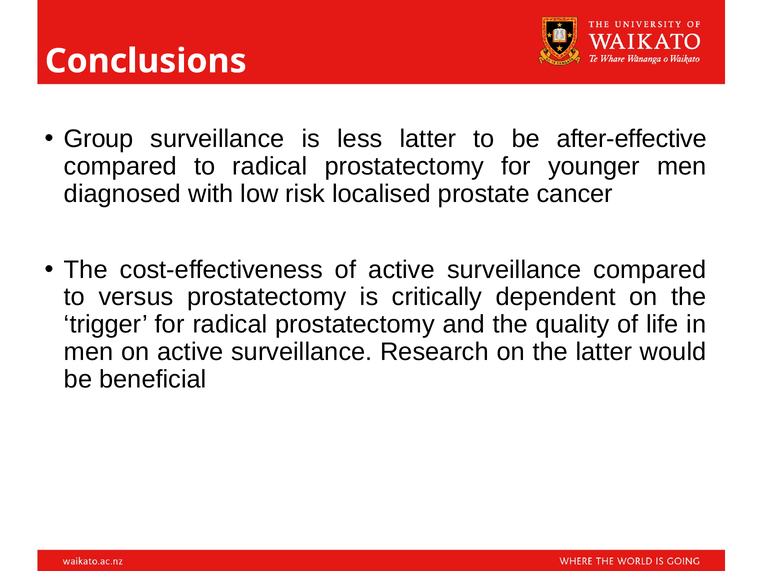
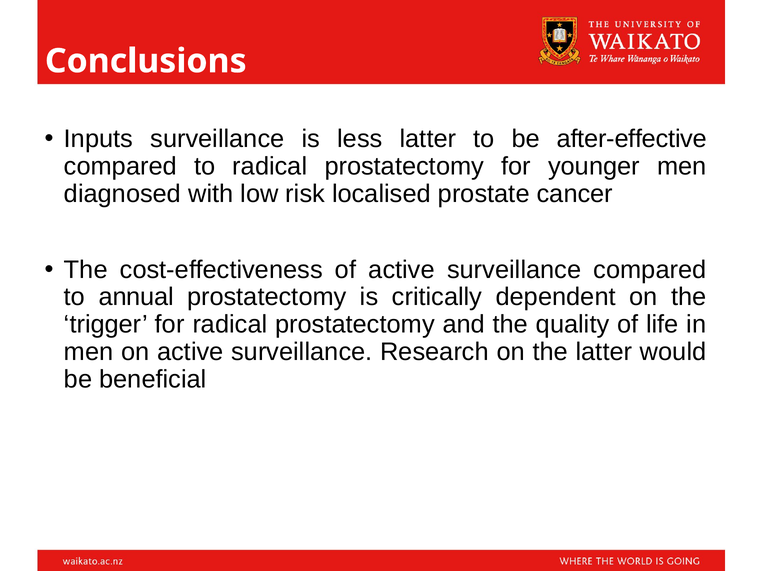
Group: Group -> Inputs
versus: versus -> annual
